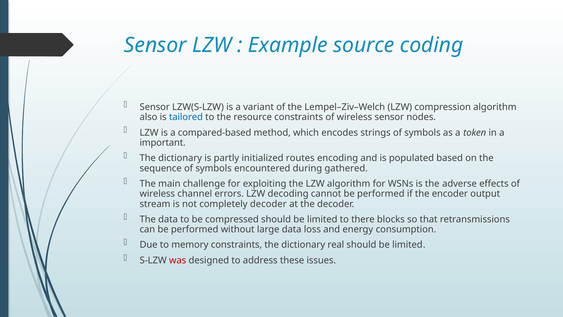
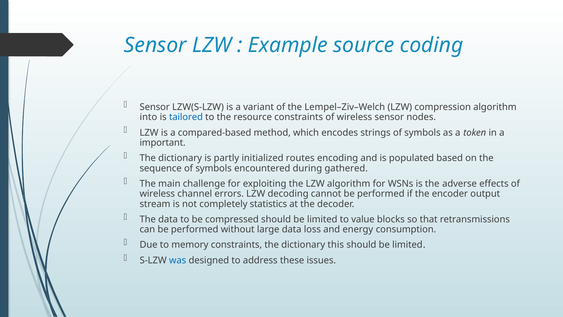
also: also -> into
completely decoder: decoder -> statistics
there: there -> value
real: real -> this
was colour: red -> blue
